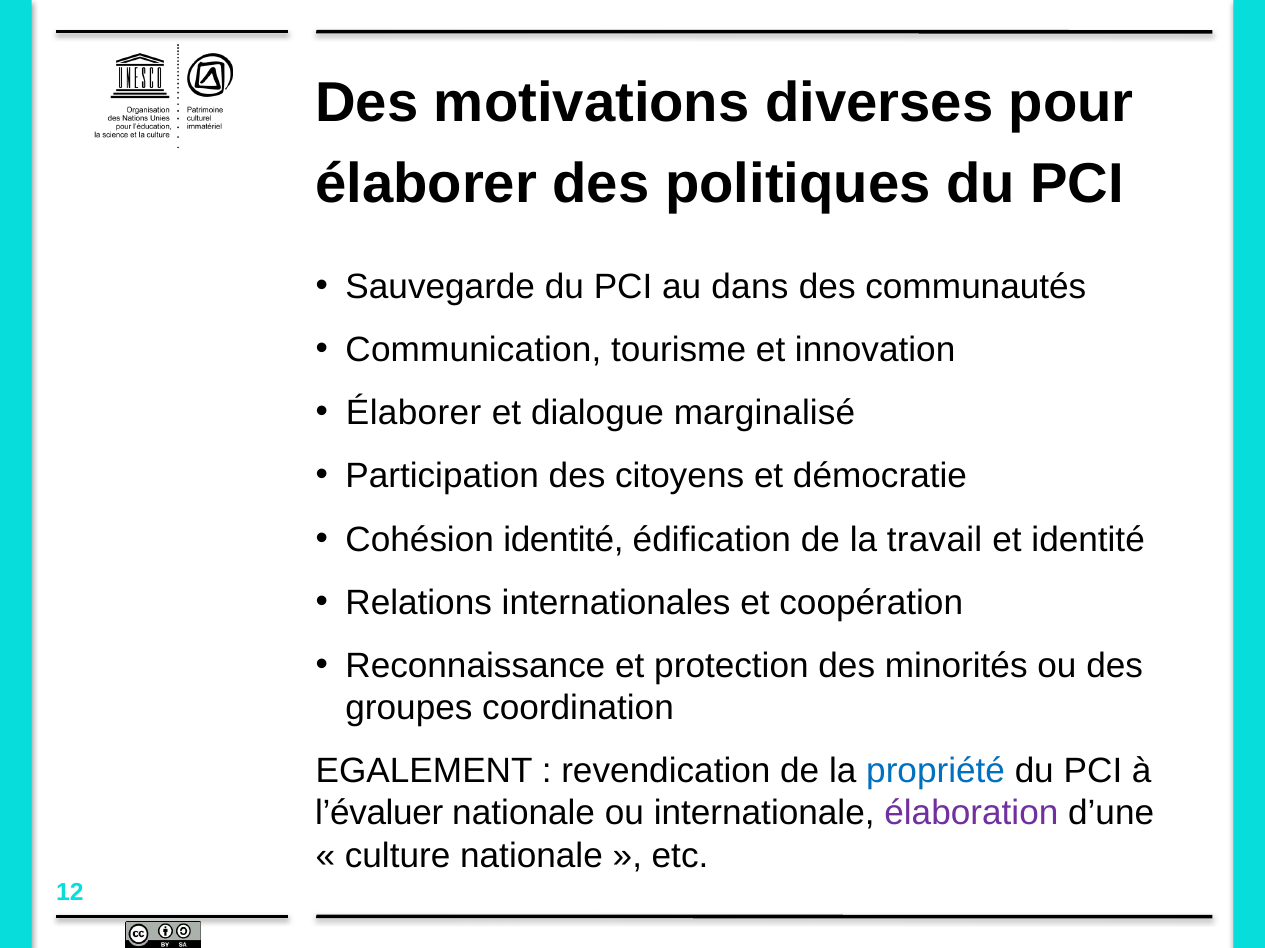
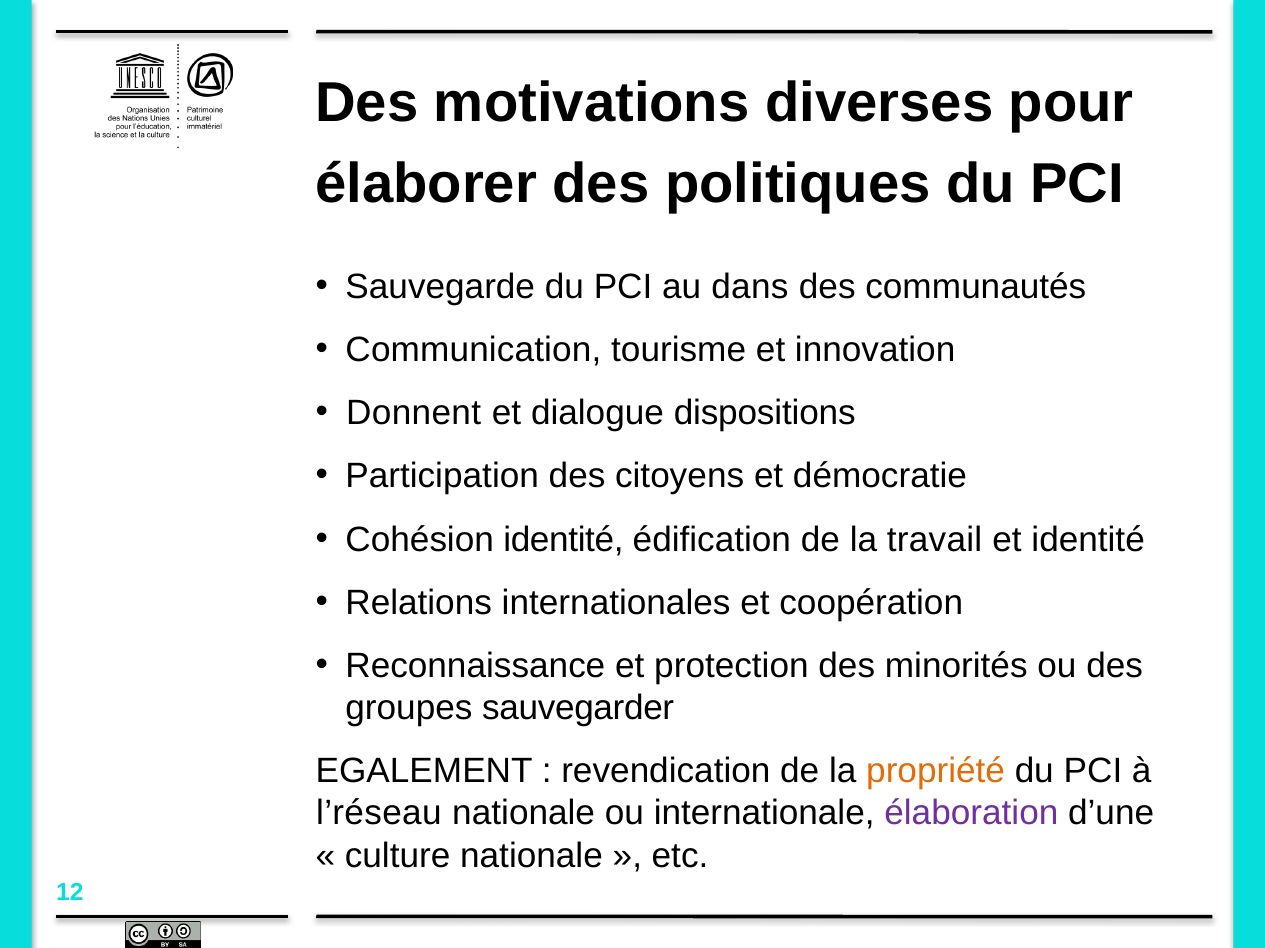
Élaborer at (414, 413): Élaborer -> Donnent
marginalisé: marginalisé -> dispositions
coordination: coordination -> sauvegarder
propriété colour: blue -> orange
l’évaluer: l’évaluer -> l’réseau
